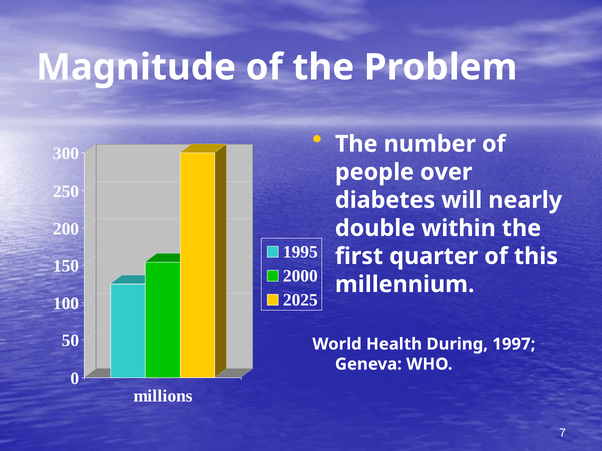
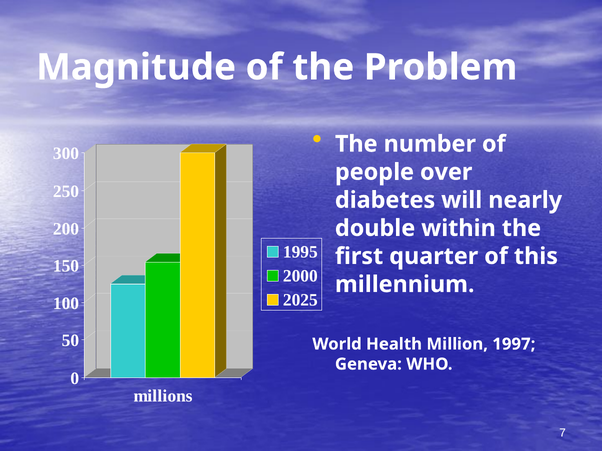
During: During -> Million
